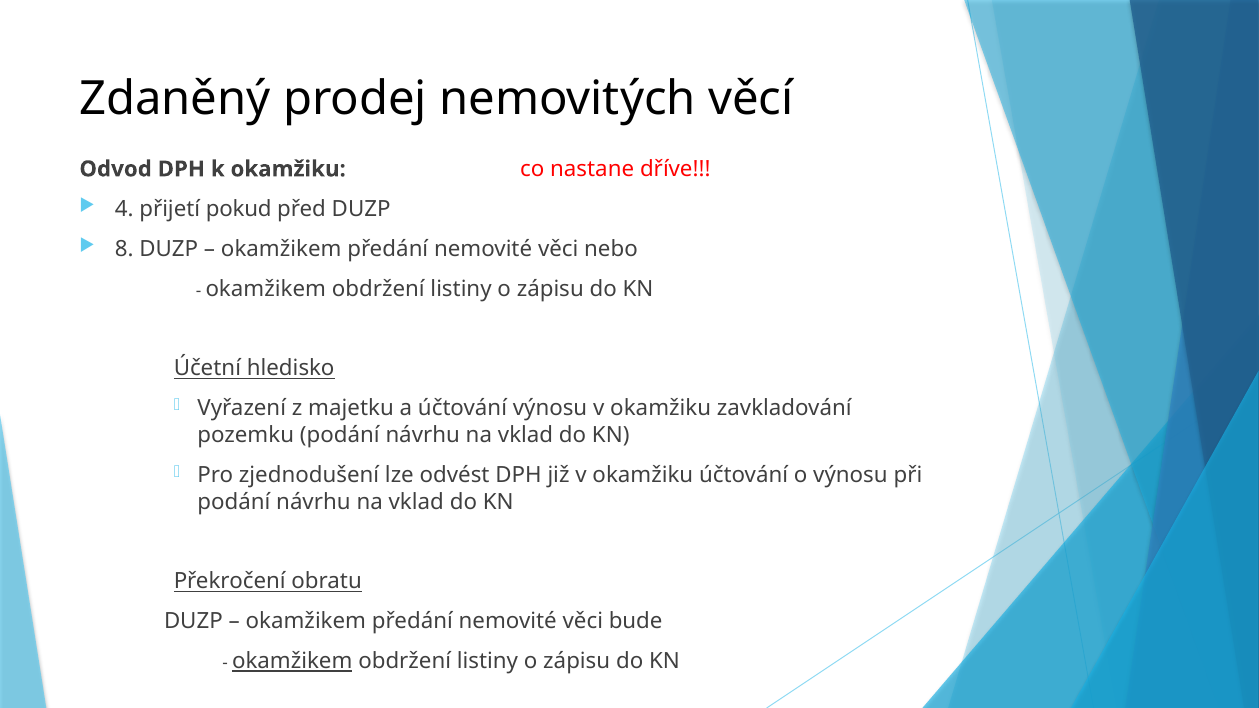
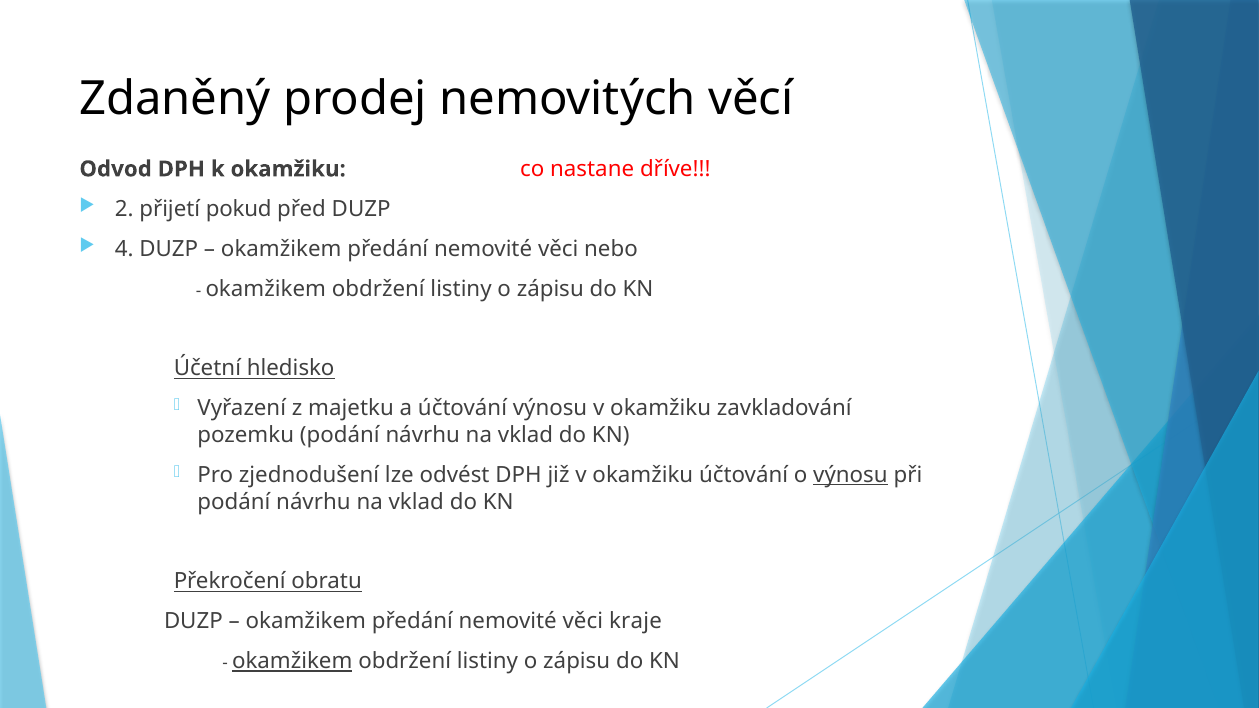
4: 4 -> 2
8: 8 -> 4
výnosu at (850, 475) underline: none -> present
bude: bude -> kraje
